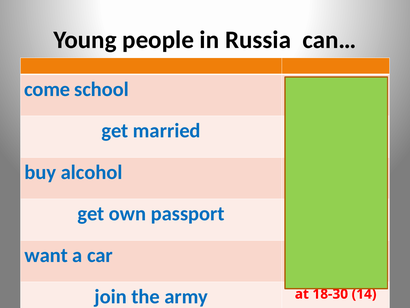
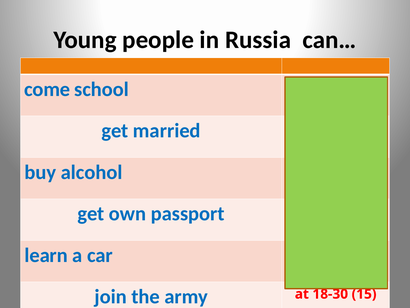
want: want -> learn
18-30 14: 14 -> 15
